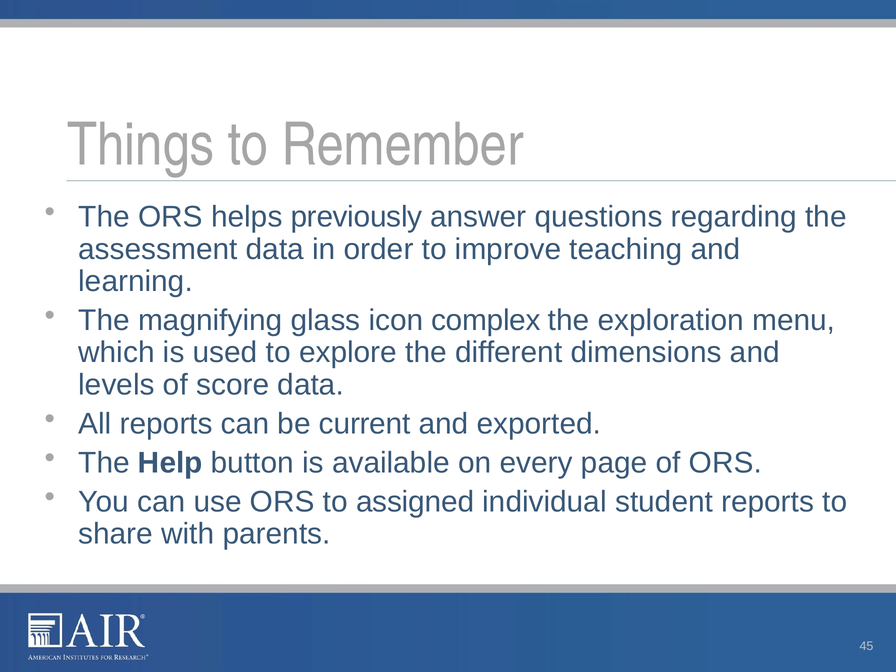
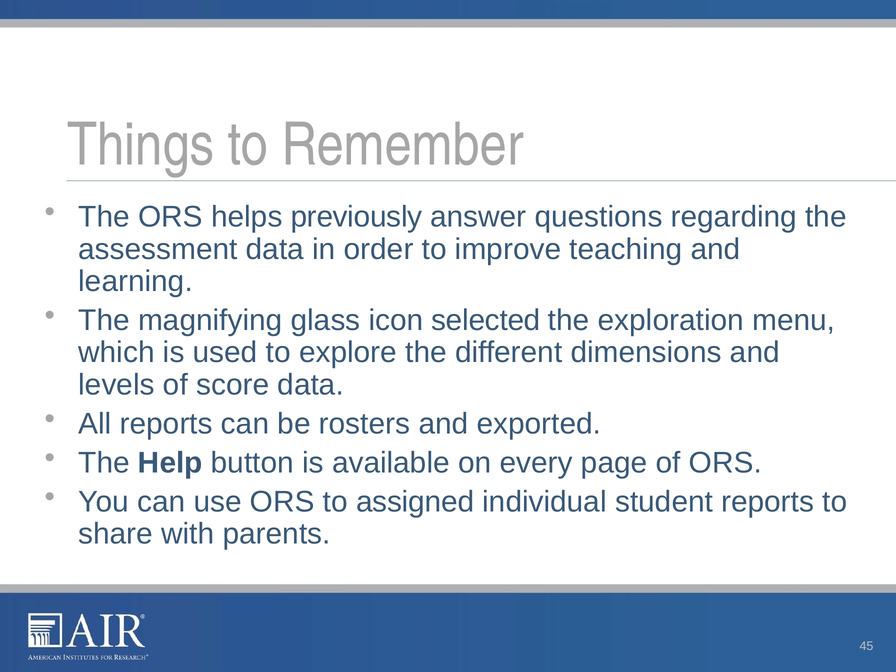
complex: complex -> selected
current: current -> rosters
